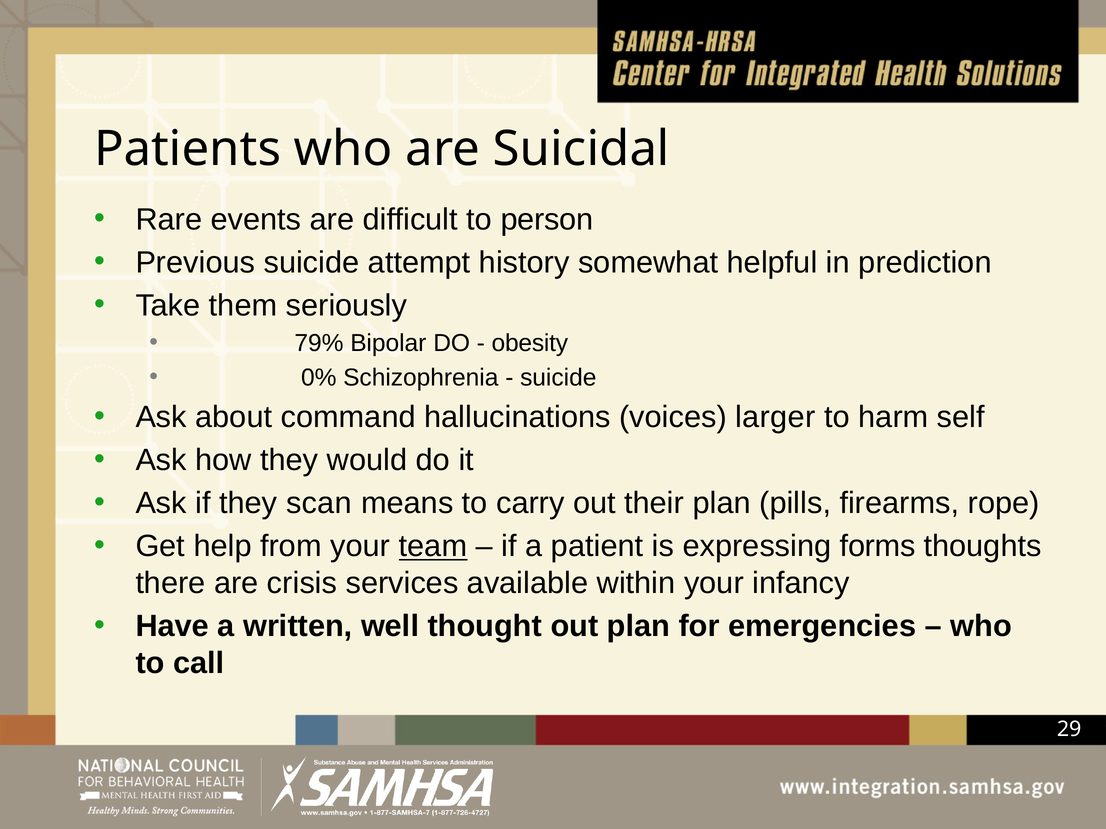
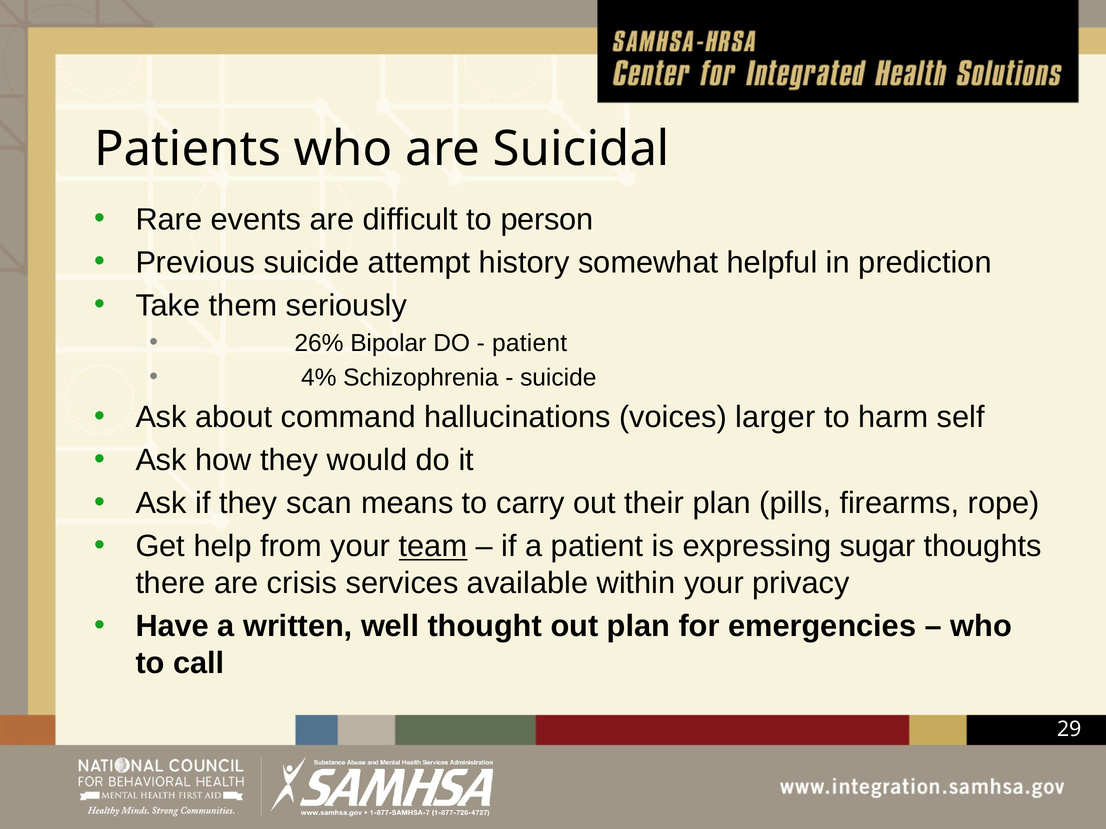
79%: 79% -> 26%
obesity at (530, 343): obesity -> patient
0%: 0% -> 4%
forms: forms -> sugar
infancy: infancy -> privacy
